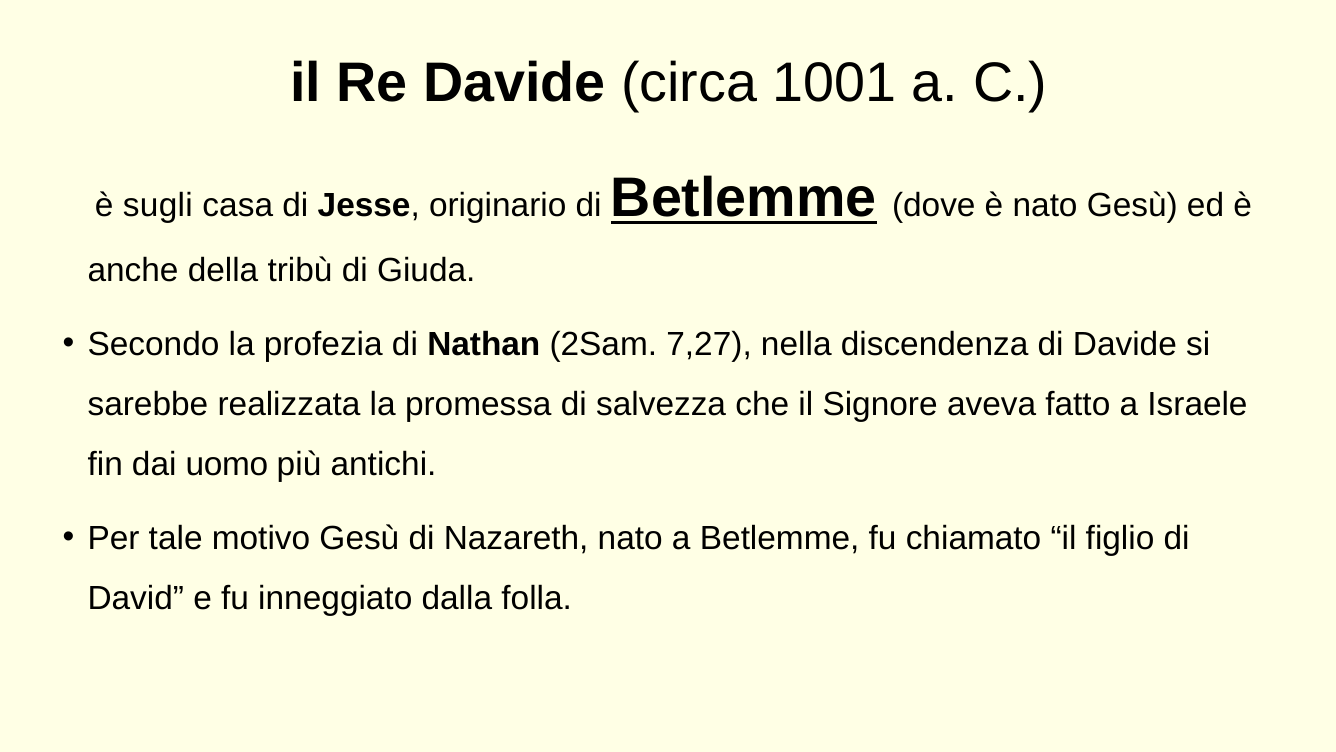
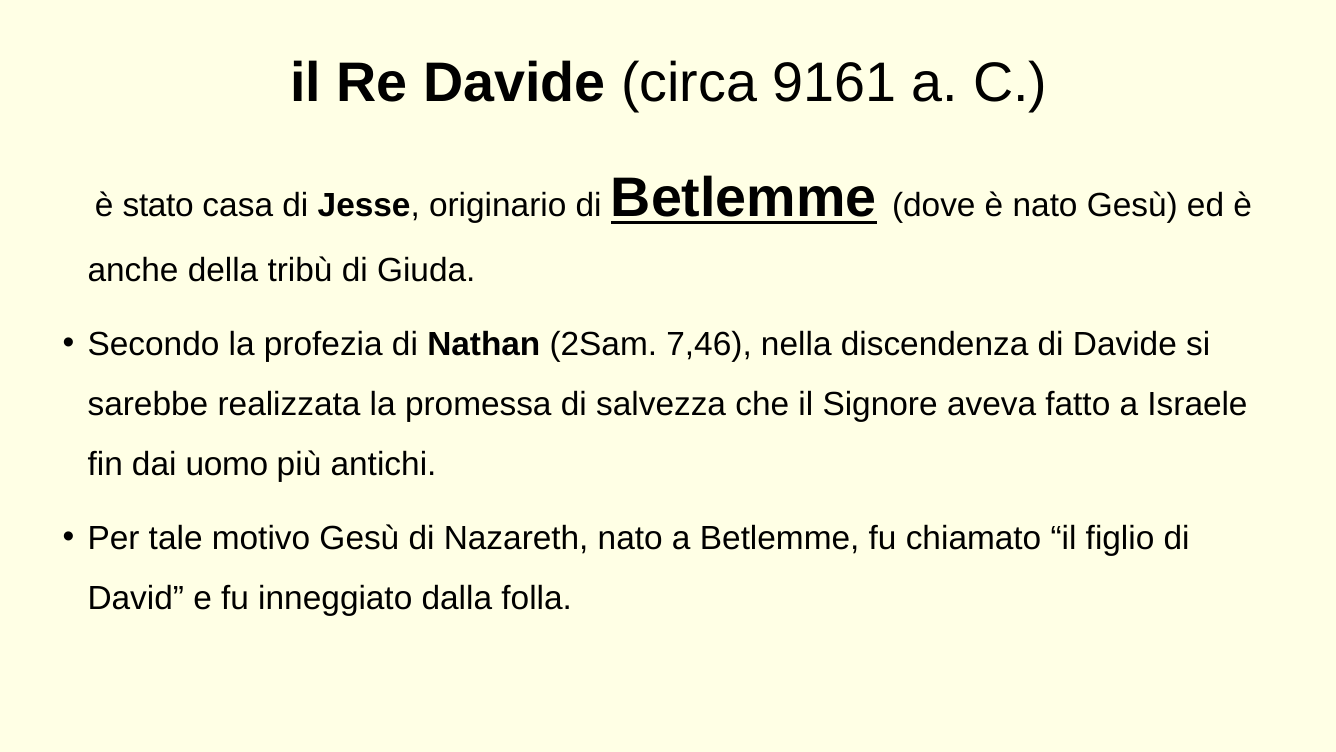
1001: 1001 -> 9161
sugli: sugli -> stato
7,27: 7,27 -> 7,46
